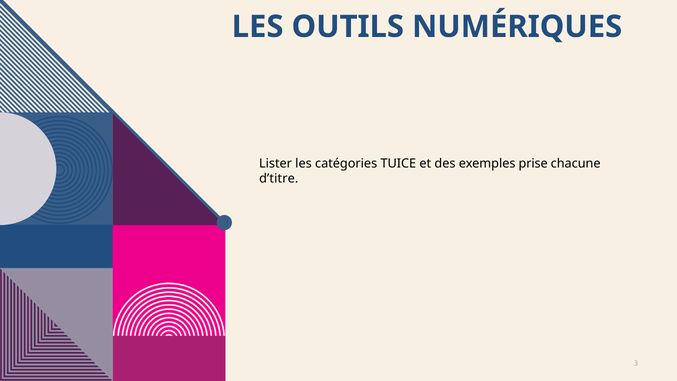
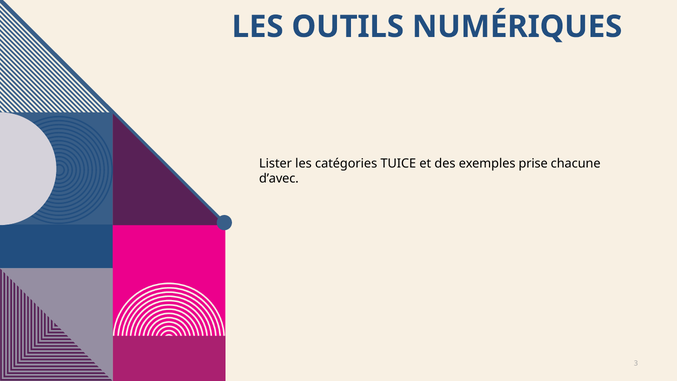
d’titre: d’titre -> d’avec
